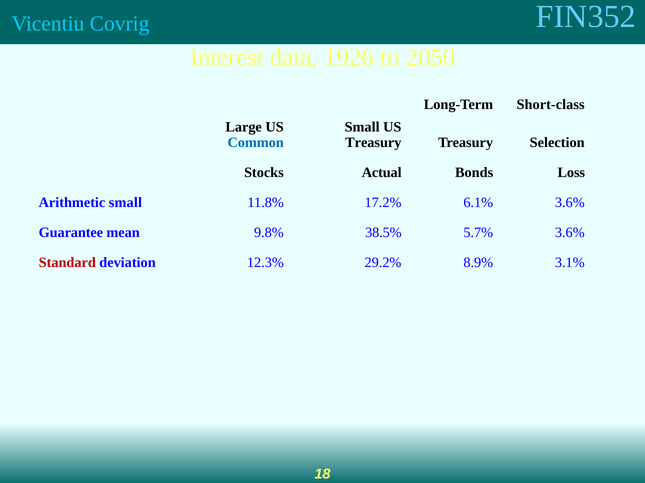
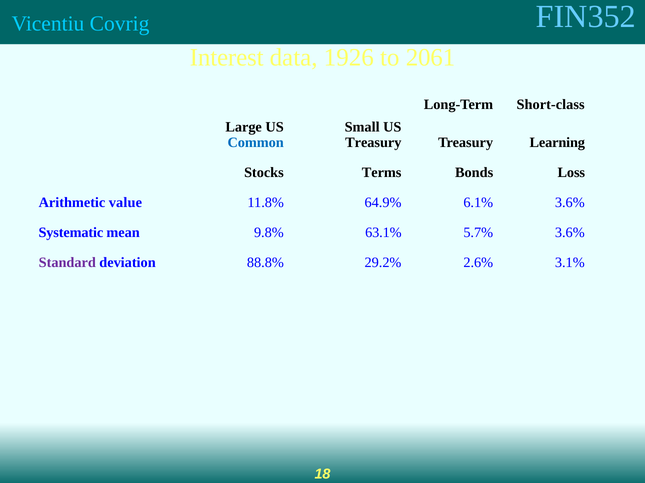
2050: 2050 -> 2061
Selection: Selection -> Learning
Actual: Actual -> Terms
Arithmetic small: small -> value
17.2%: 17.2% -> 64.9%
Guarantee: Guarantee -> Systematic
38.5%: 38.5% -> 63.1%
Standard colour: red -> purple
12.3%: 12.3% -> 88.8%
8.9%: 8.9% -> 2.6%
